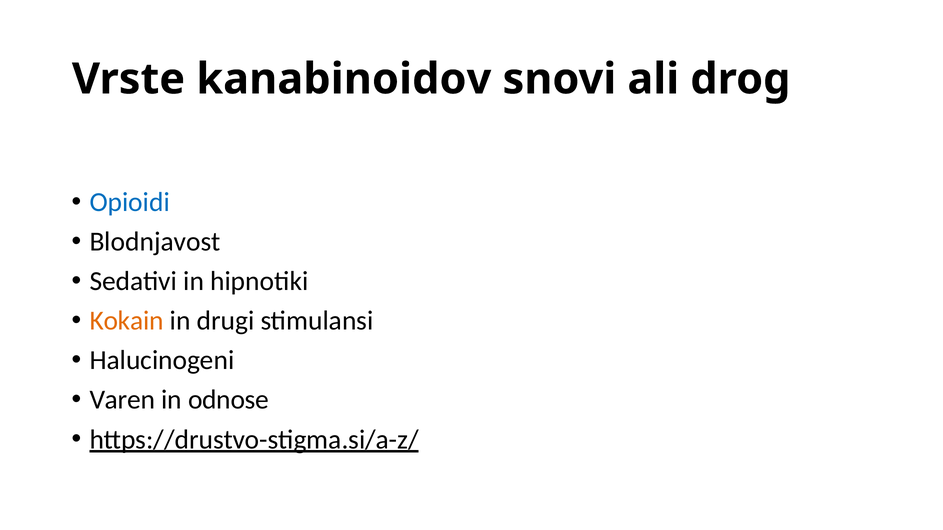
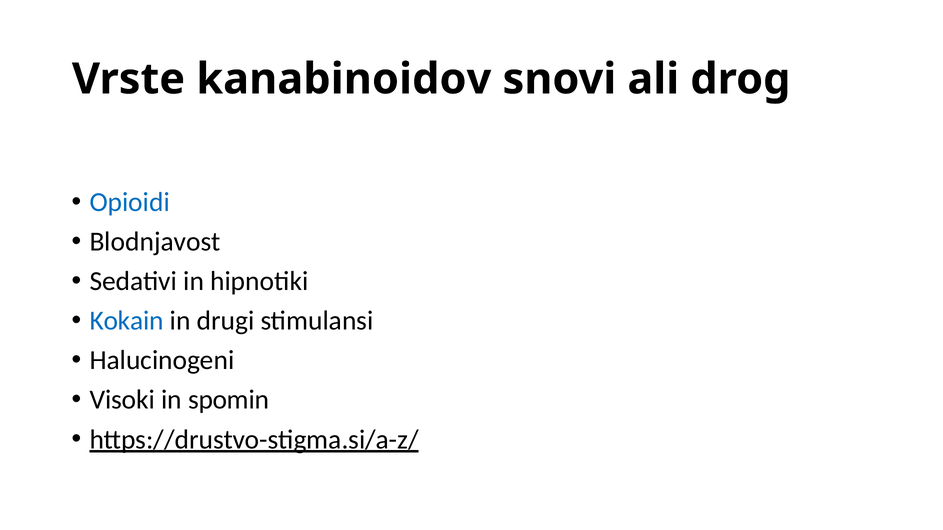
Kokain colour: orange -> blue
Varen: Varen -> Visoki
odnose: odnose -> spomin
